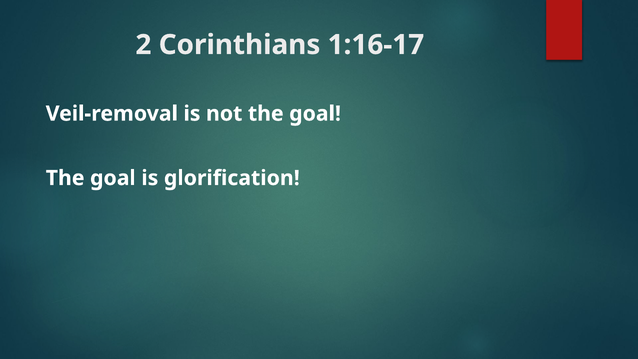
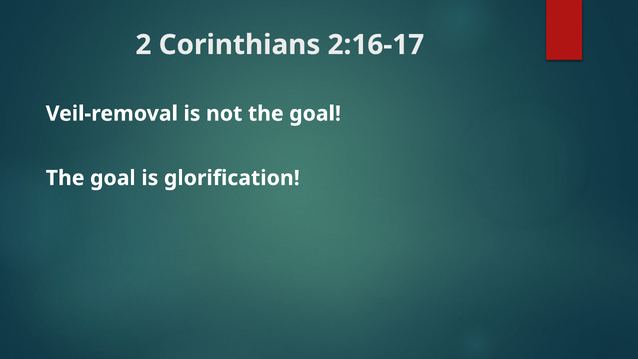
1:16-17: 1:16-17 -> 2:16-17
